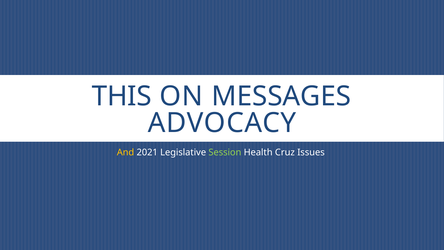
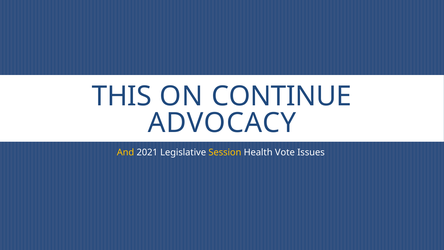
MESSAGES: MESSAGES -> CONTINUE
Session colour: light green -> yellow
Cruz: Cruz -> Vote
